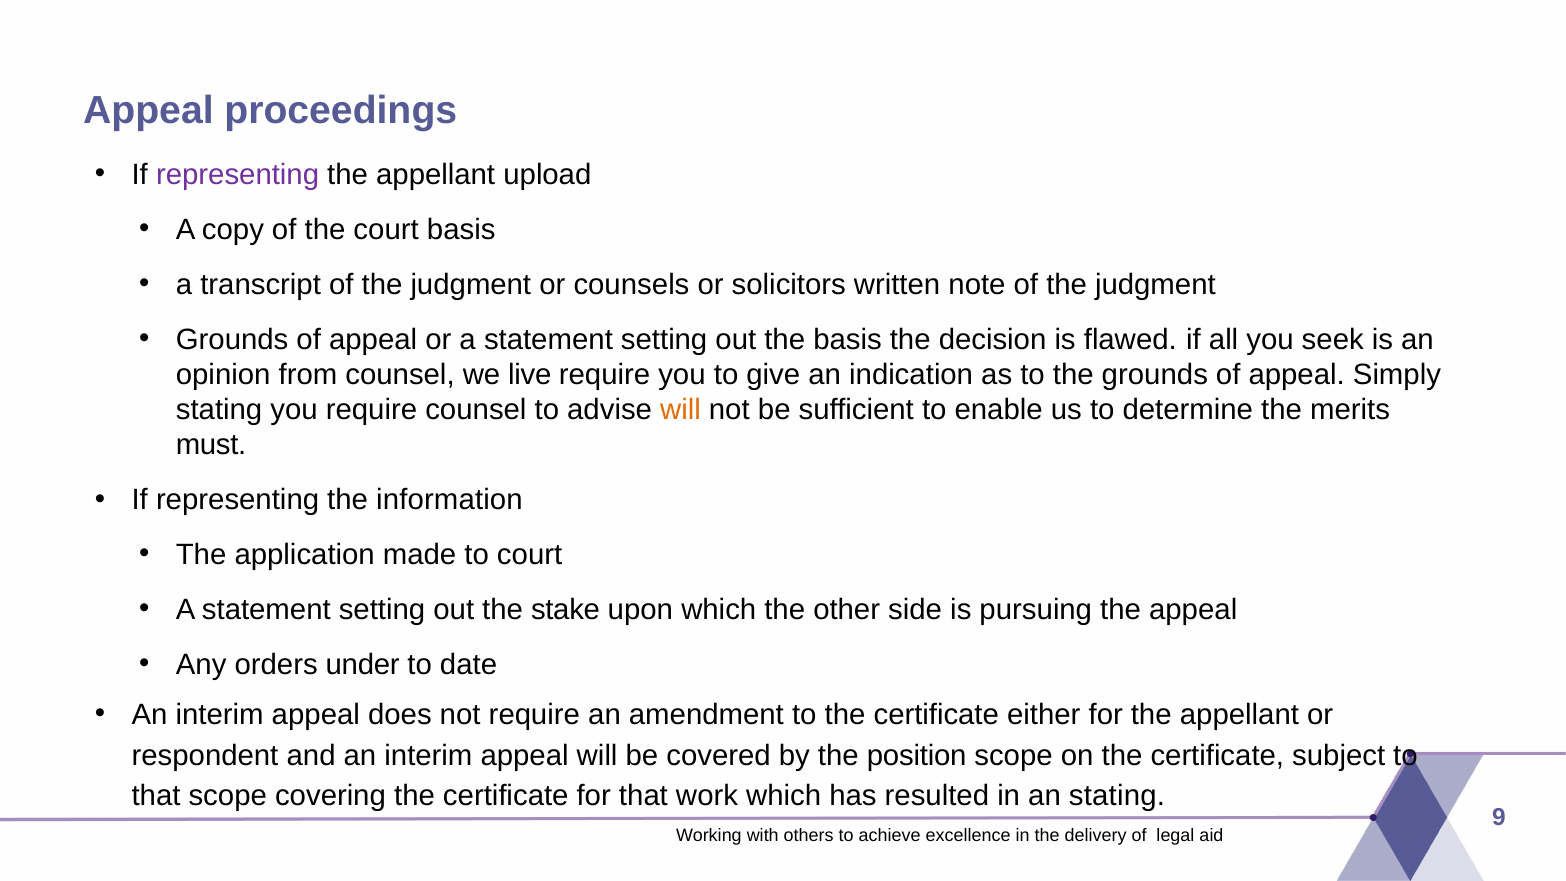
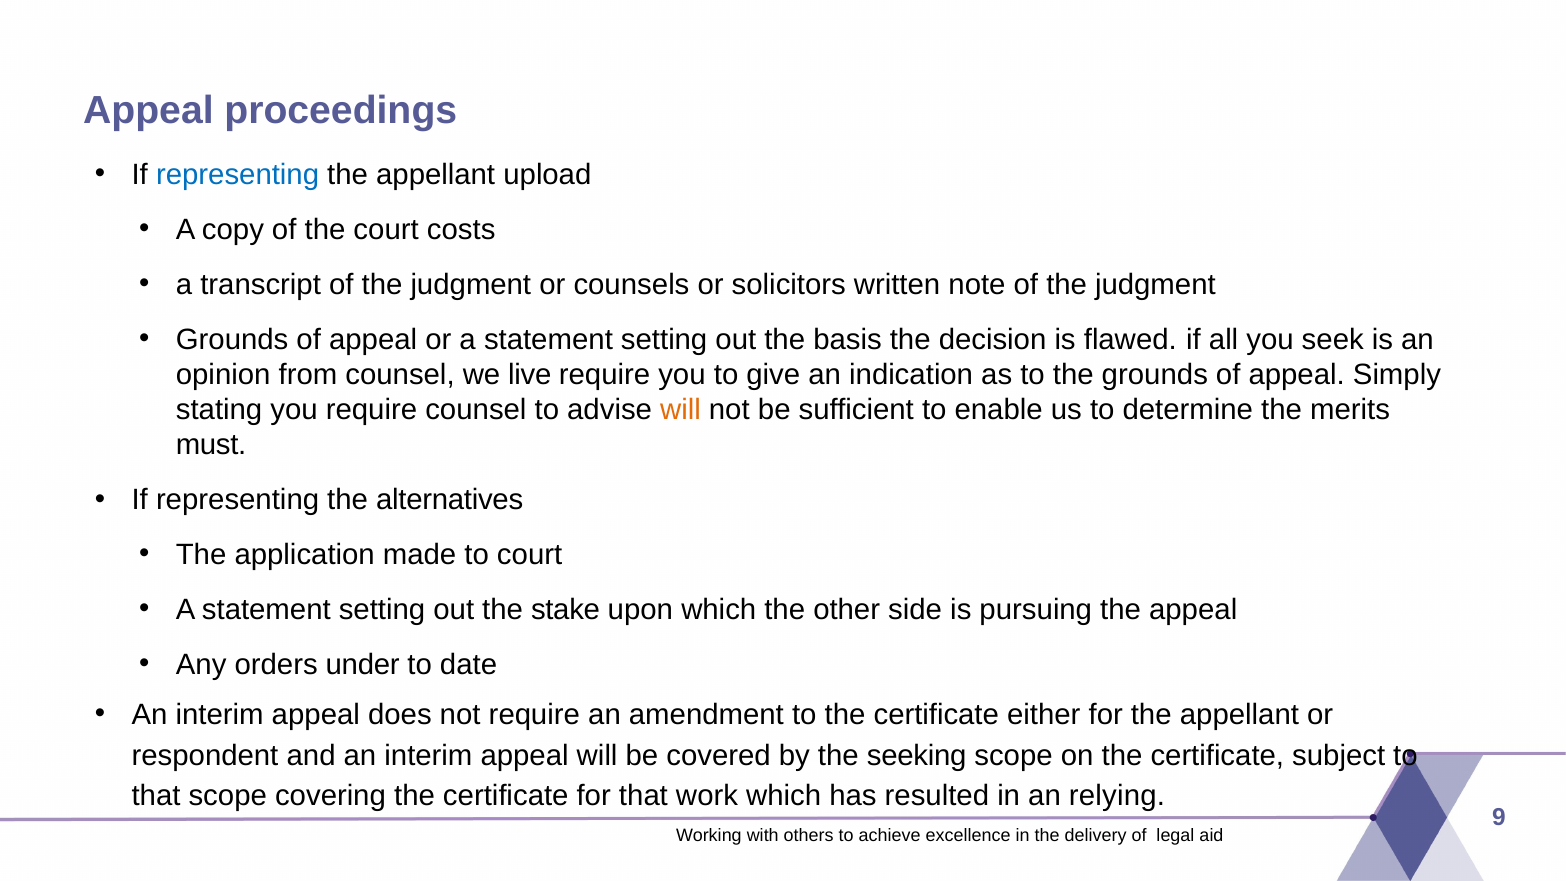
representing at (238, 175) colour: purple -> blue
court basis: basis -> costs
information: information -> alternatives
position: position -> seeking
an stating: stating -> relying
